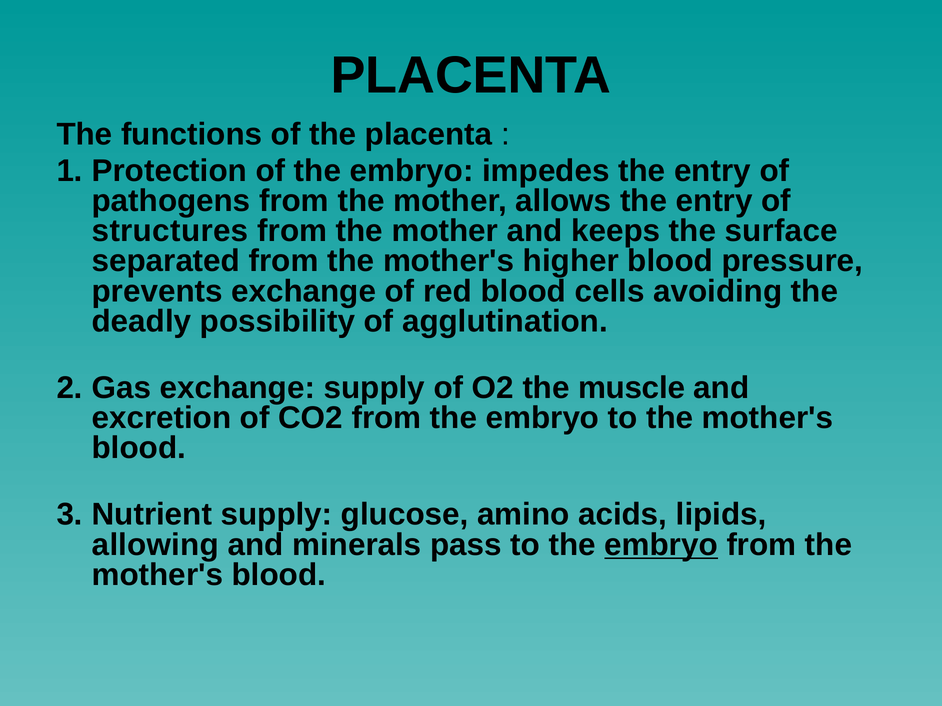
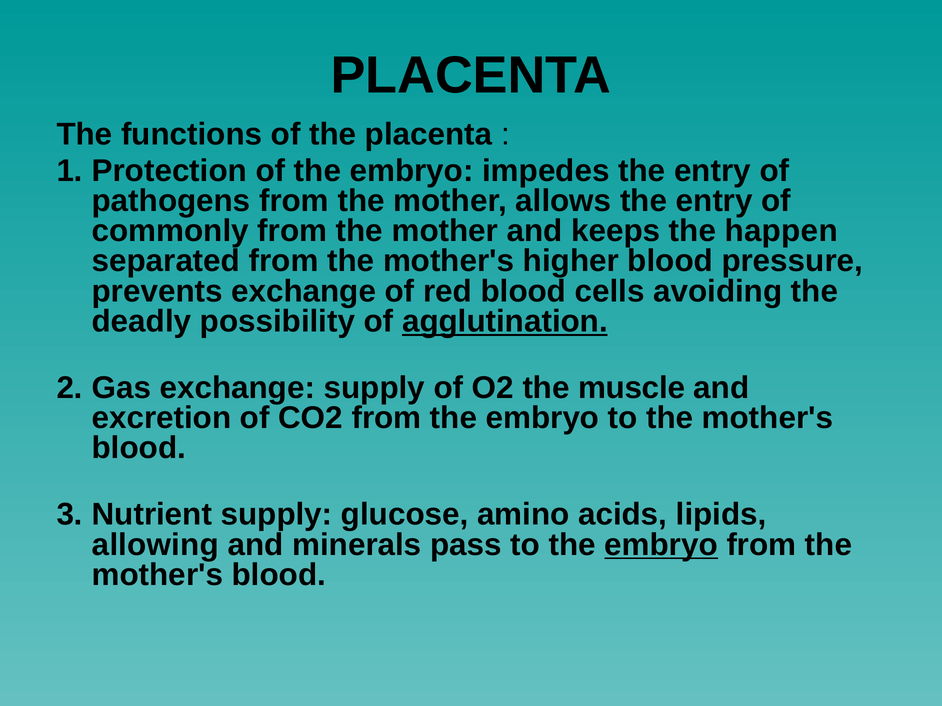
structures: structures -> commonly
surface: surface -> happen
agglutination underline: none -> present
